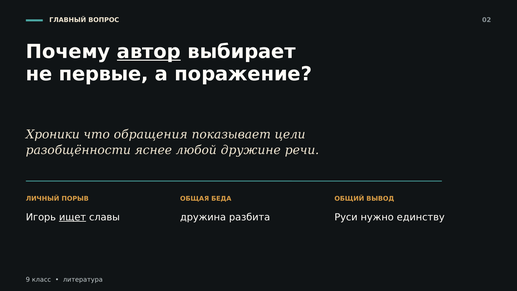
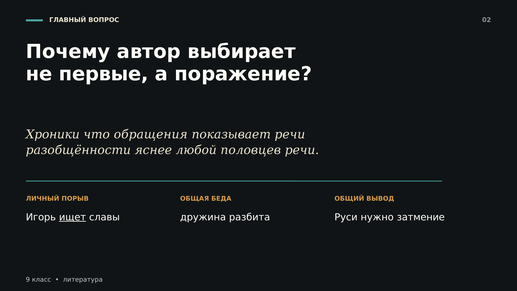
автор underline: present -> none
показывает цели: цели -> речи
дружине: дружине -> половцев
единству: единству -> затмение
